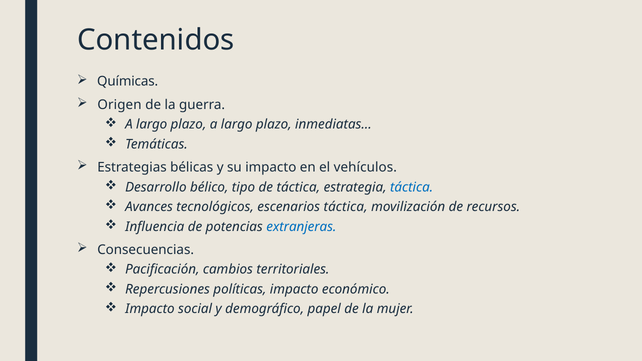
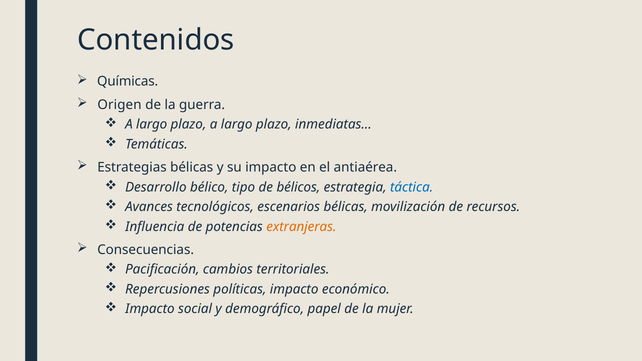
vehículos: vehículos -> antiaérea
de táctica: táctica -> bélicos
escenarios táctica: táctica -> bélicas
extranjeras colour: blue -> orange
